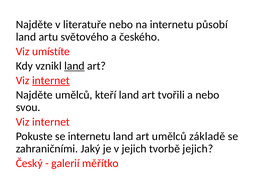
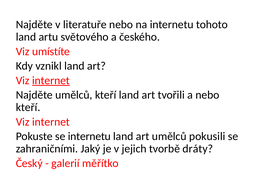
působí: působí -> tohoto
land at (74, 66) underline: present -> none
svou at (28, 107): svou -> kteří
základě: základě -> pokusili
tvorbě jejich: jejich -> dráty
